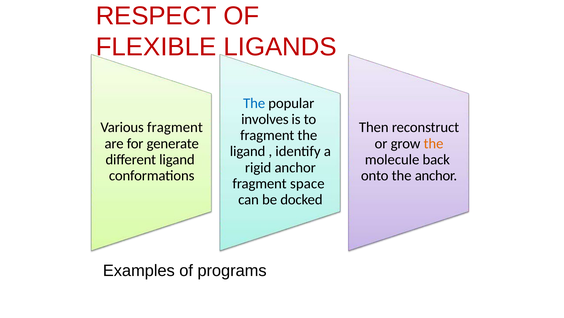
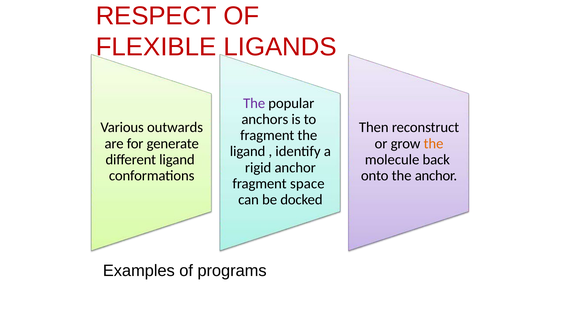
The at (254, 103) colour: blue -> purple
involves: involves -> anchors
Various fragment: fragment -> outwards
